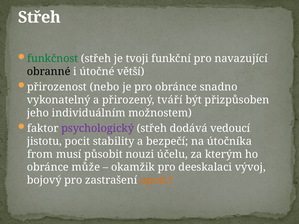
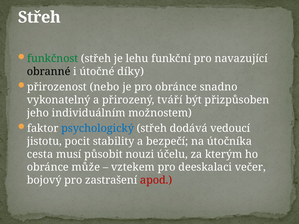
tvoji: tvoji -> lehu
větší: větší -> díky
psychologický colour: purple -> blue
from: from -> cesta
okamžik: okamžik -> vztekem
vývoj: vývoj -> večer
apod colour: orange -> red
